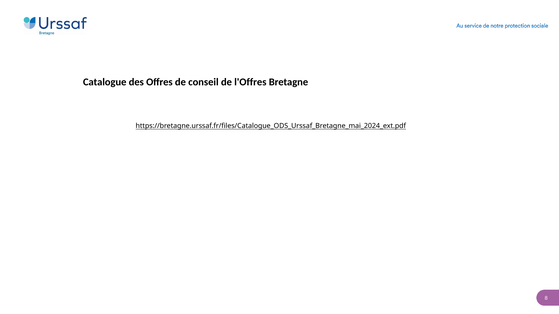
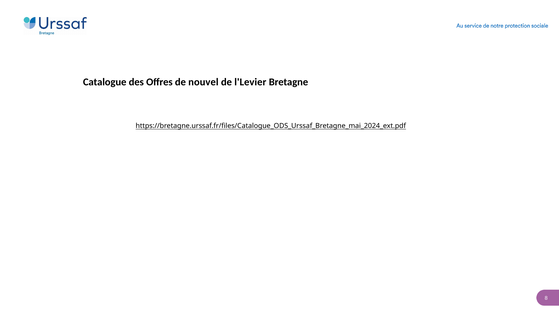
conseil: conseil -> nouvel
l'Offres: l'Offres -> l'Levier
